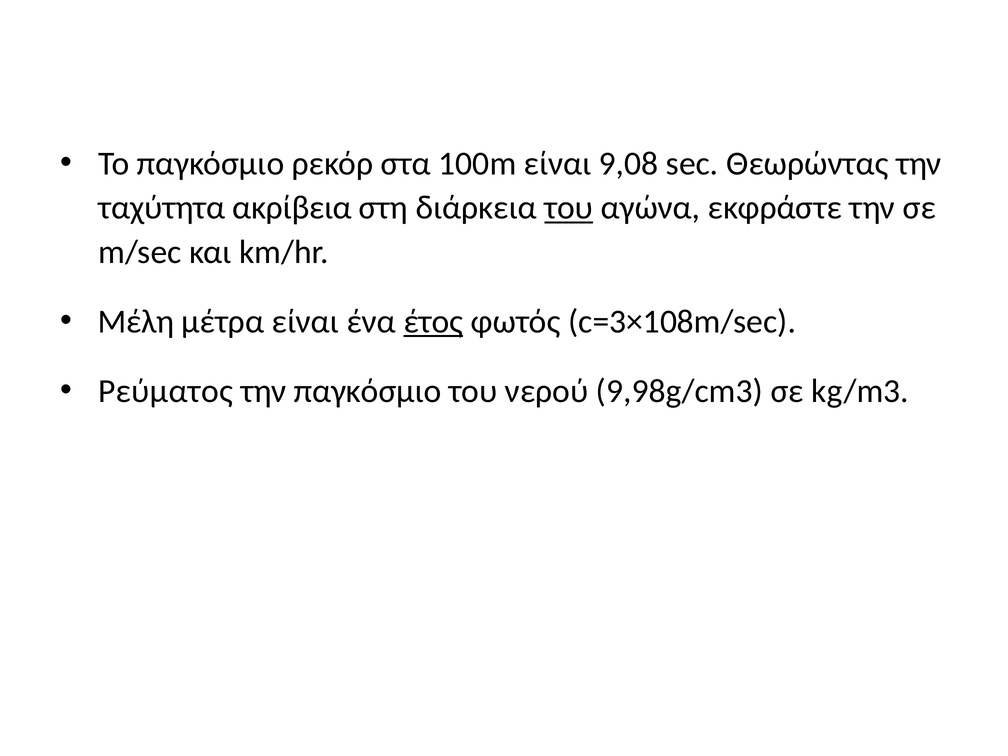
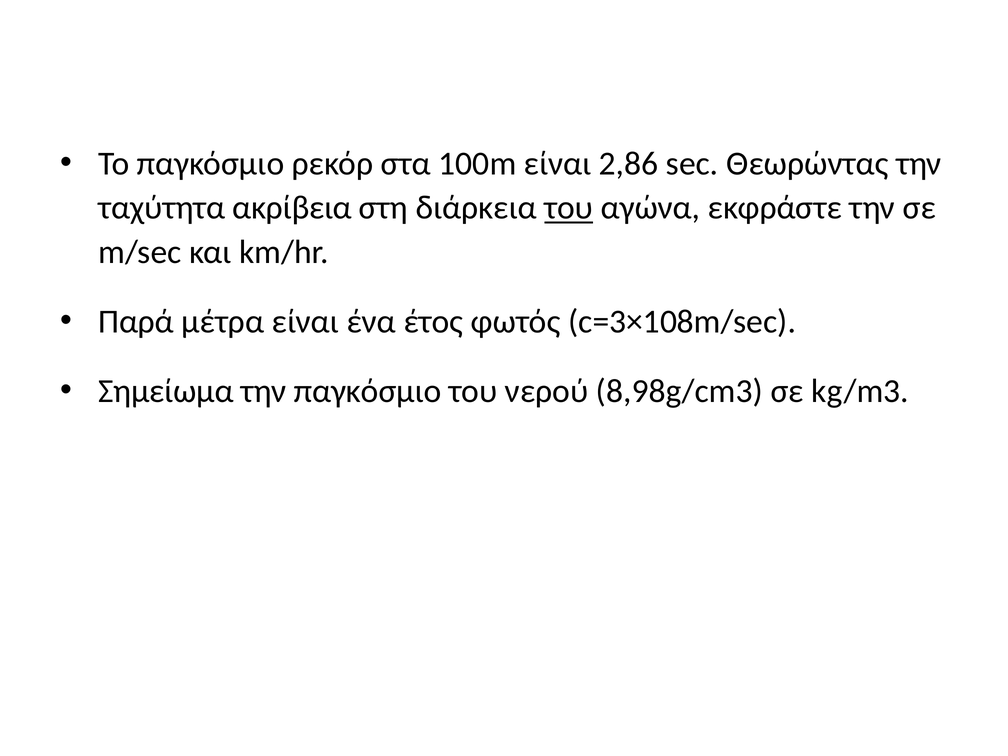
9,08: 9,08 -> 2,86
Μέλη: Μέλη -> Παρά
έτος underline: present -> none
Ρεύματος: Ρεύματος -> Σημείωμα
9,98g/cm3: 9,98g/cm3 -> 8,98g/cm3
